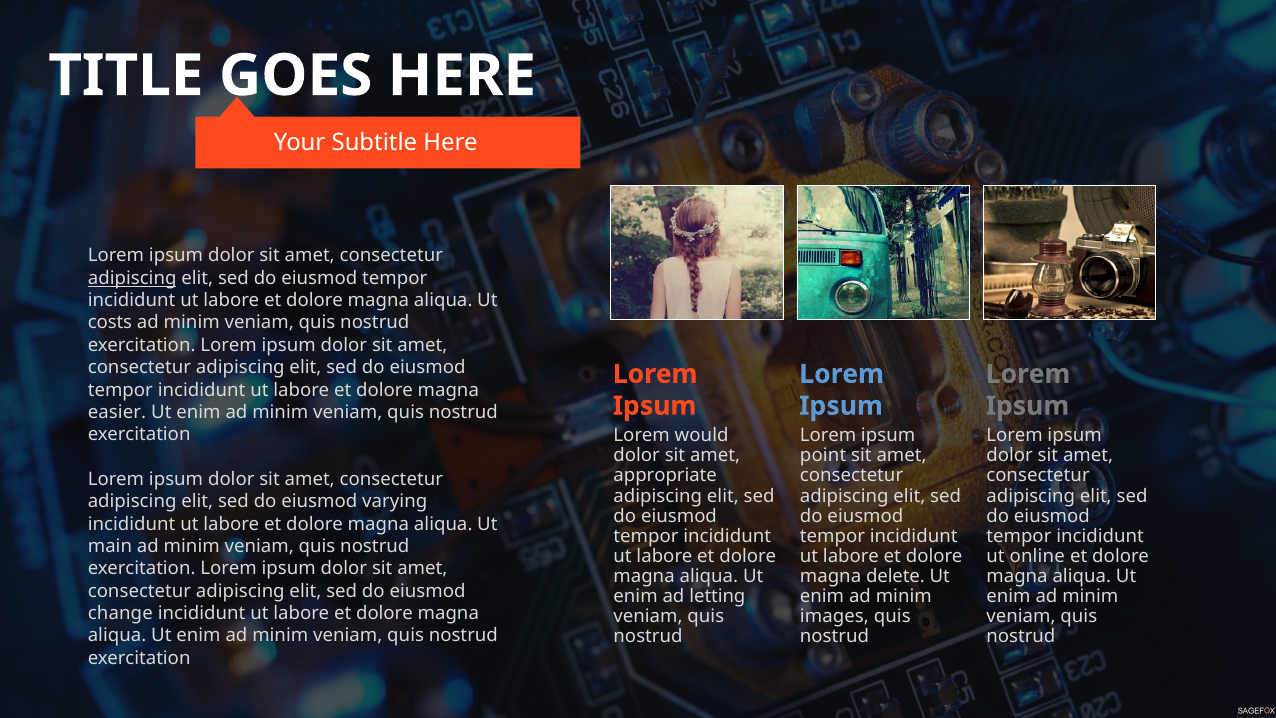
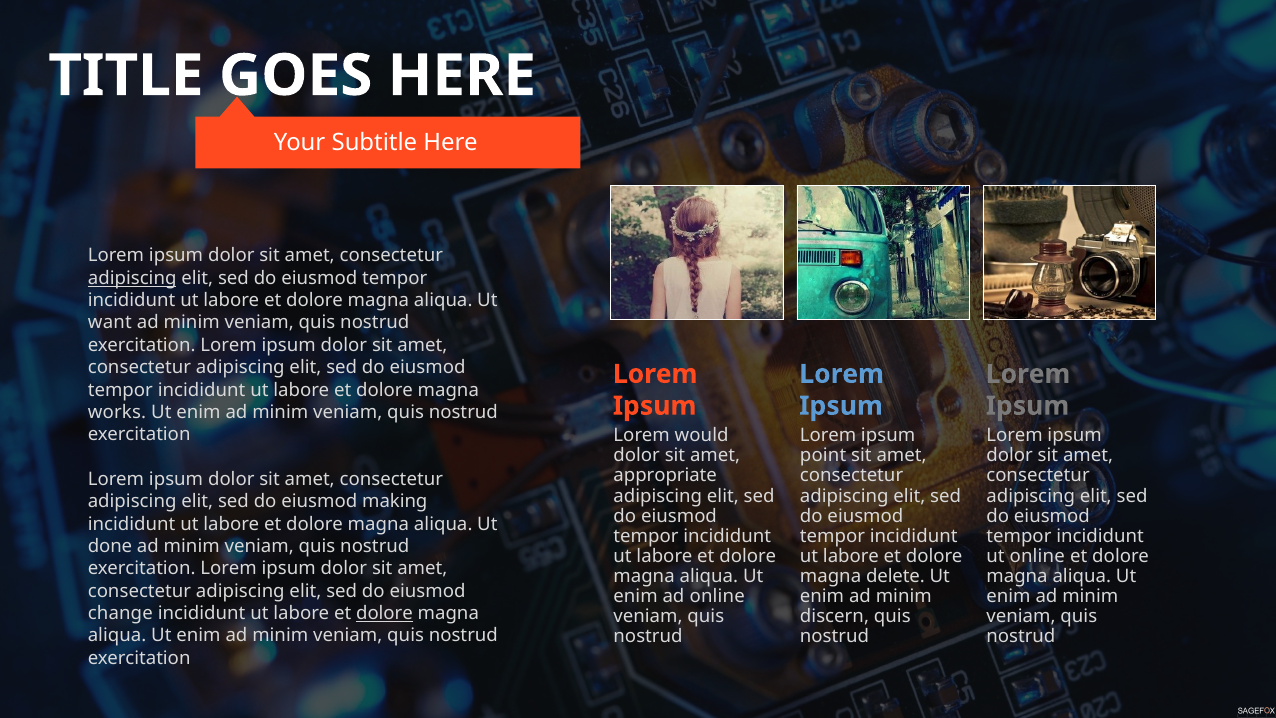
costs: costs -> want
easier: easier -> works
varying: varying -> making
main: main -> done
ad letting: letting -> online
dolore at (384, 613) underline: none -> present
images: images -> discern
